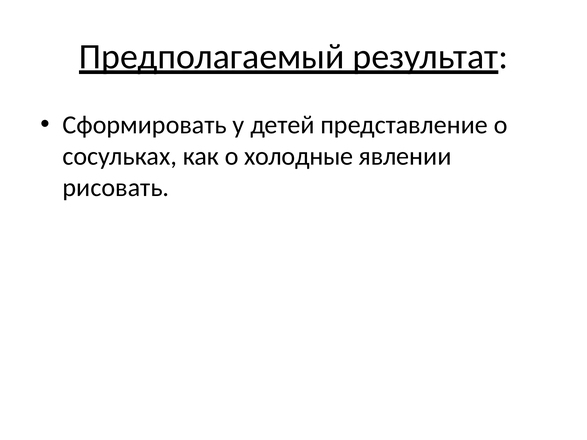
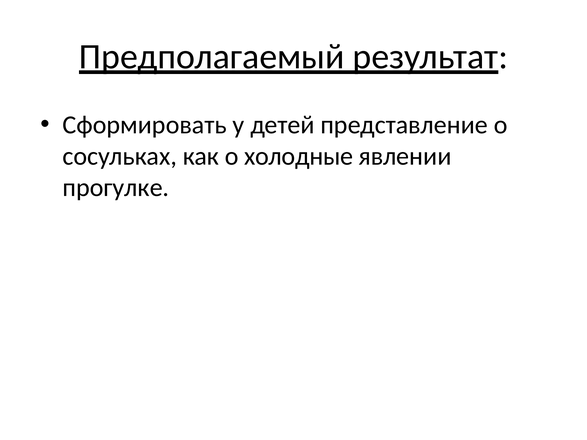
рисовать: рисовать -> прогулке
